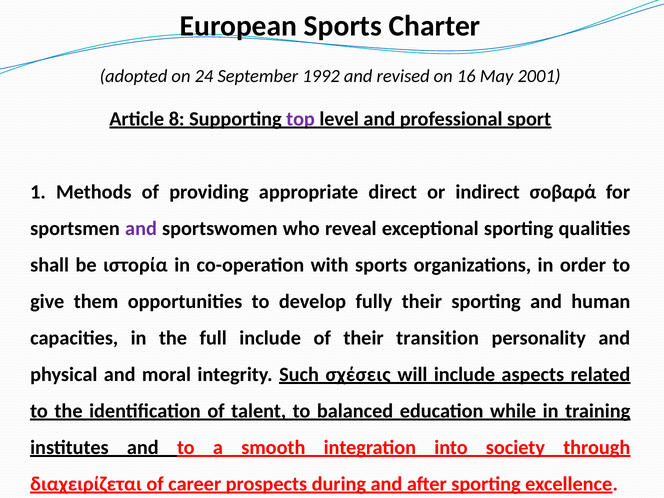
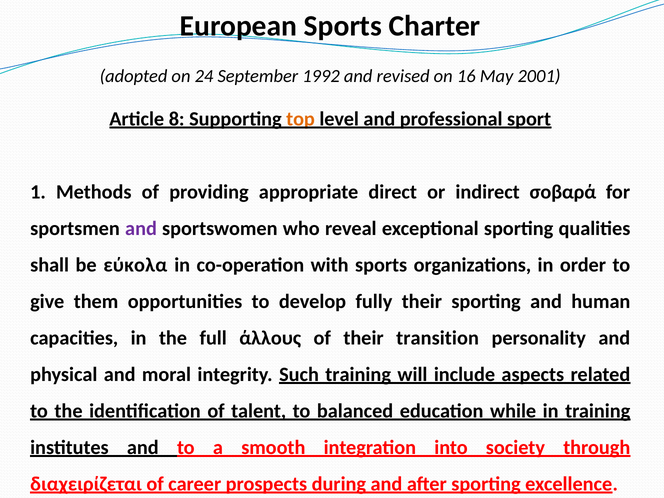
top colour: purple -> orange
ιστορία: ιστορία -> εύκολα
full include: include -> άλλους
Such σχέσεις: σχέσεις -> training
